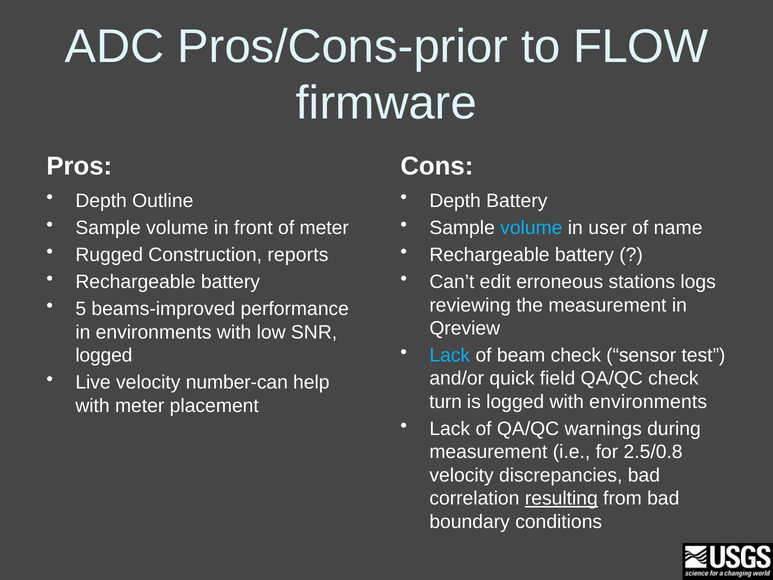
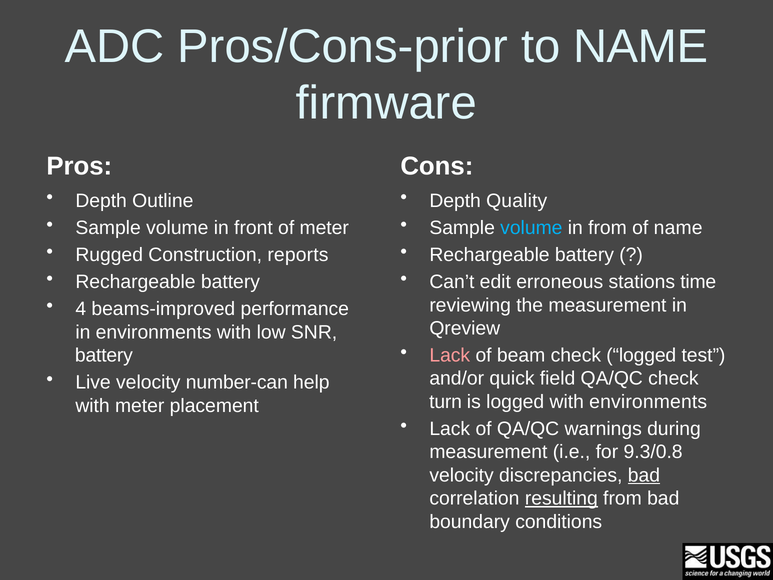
to FLOW: FLOW -> NAME
Depth Battery: Battery -> Quality
in user: user -> from
logs: logs -> time
5: 5 -> 4
Lack at (450, 355) colour: light blue -> pink
check sensor: sensor -> logged
logged at (104, 355): logged -> battery
2.5/0.8: 2.5/0.8 -> 9.3/0.8
bad at (644, 475) underline: none -> present
